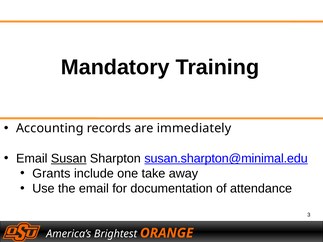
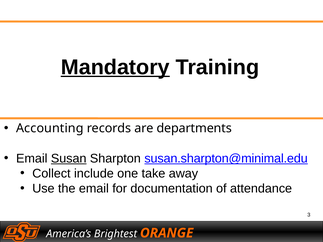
Mandatory underline: none -> present
immediately: immediately -> departments
Grants: Grants -> Collect
